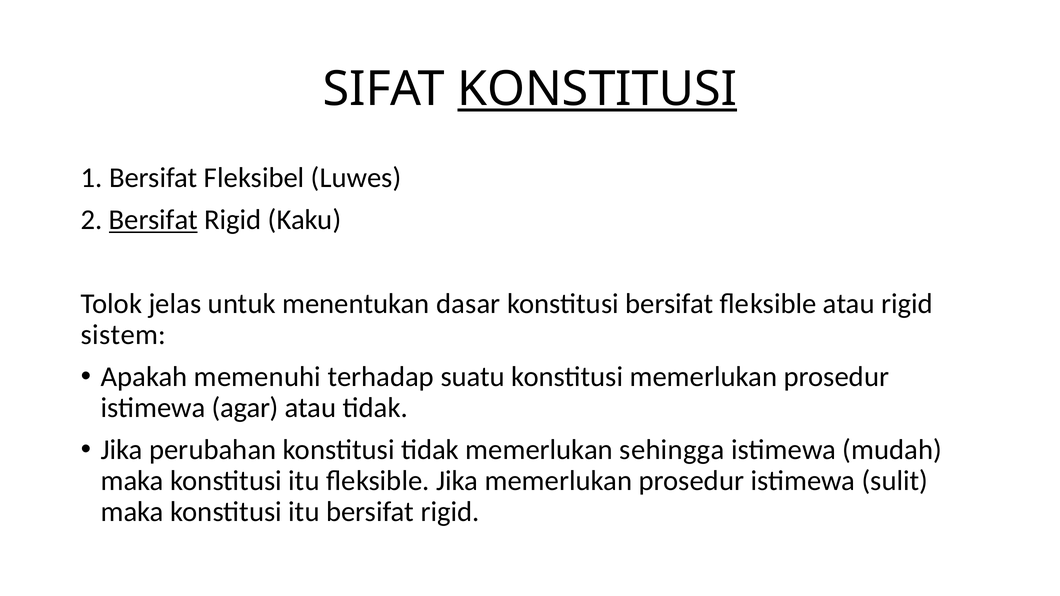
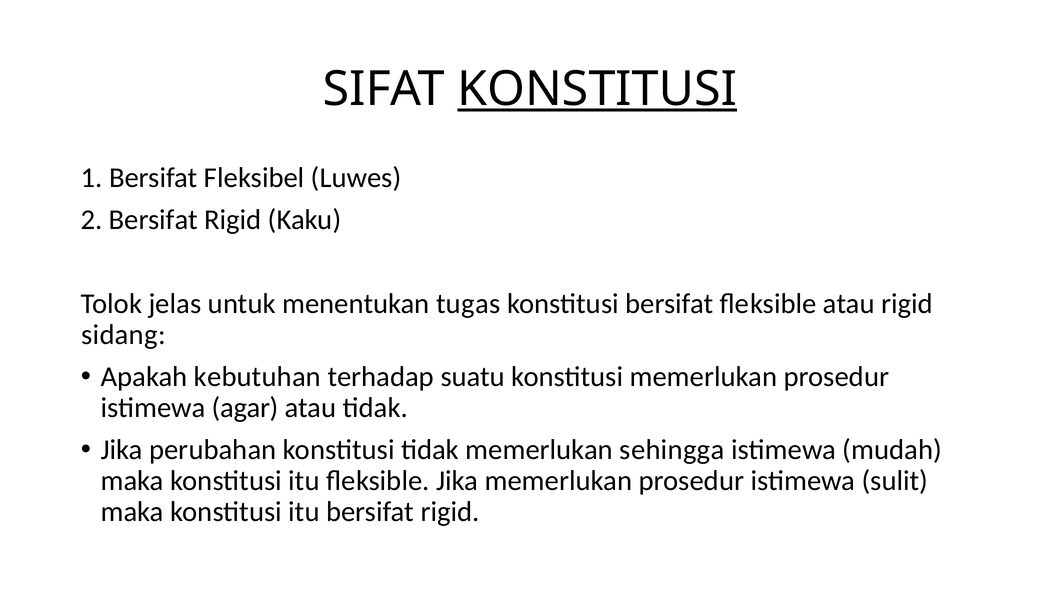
Bersifat at (153, 220) underline: present -> none
dasar: dasar -> tugas
sistem: sistem -> sidang
memenuhi: memenuhi -> kebutuhan
